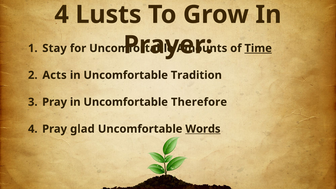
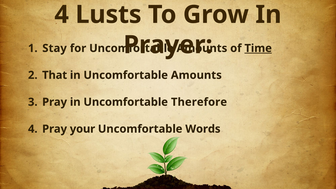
Acts: Acts -> That
in Uncomfortable Tradition: Tradition -> Amounts
glad: glad -> your
Words underline: present -> none
